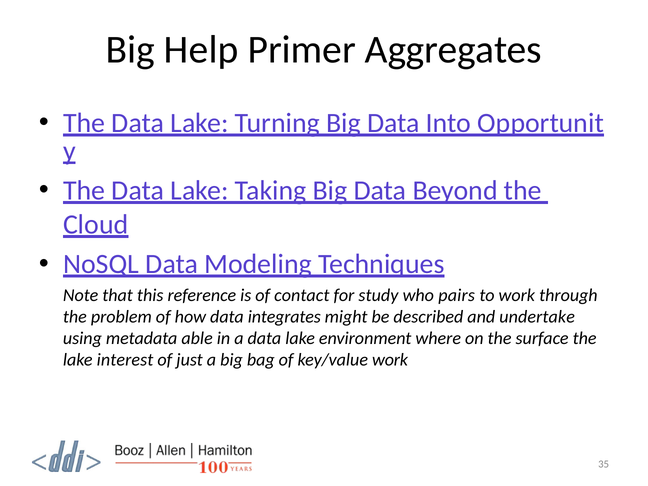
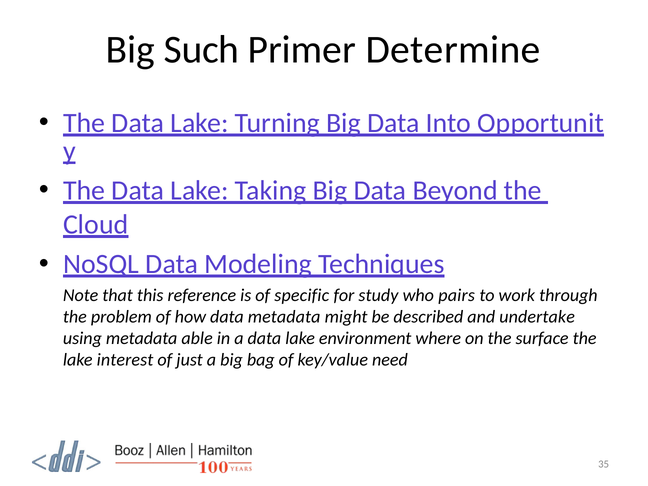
Help: Help -> Such
Aggregates: Aggregates -> Determine
contact: contact -> specific
data integrates: integrates -> metadata
key/value work: work -> need
